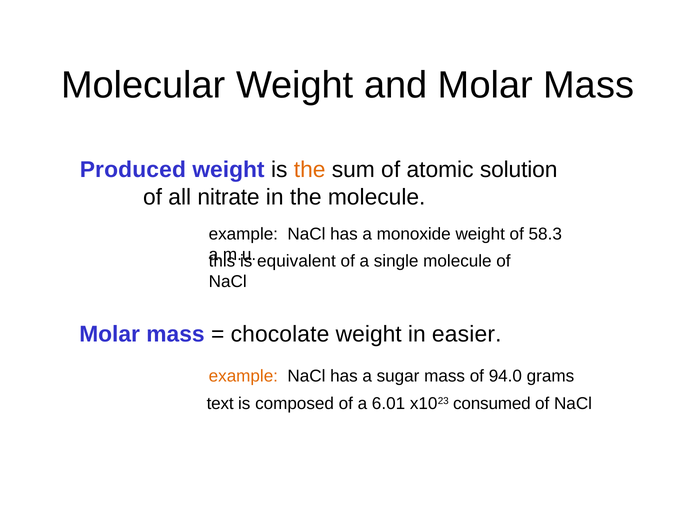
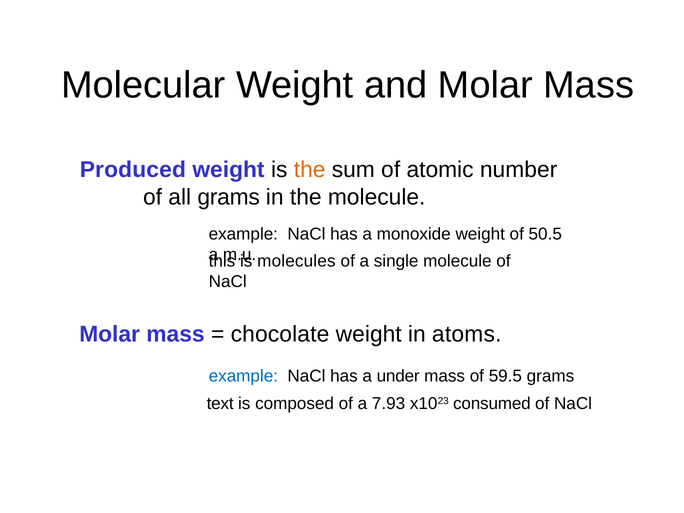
solution: solution -> number
all nitrate: nitrate -> grams
58.3: 58.3 -> 50.5
equivalent: equivalent -> molecules
easier: easier -> atoms
example at (243, 376) colour: orange -> blue
sugar: sugar -> under
94.0: 94.0 -> 59.5
6.01: 6.01 -> 7.93
